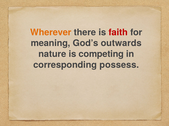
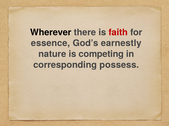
Wherever colour: orange -> black
meaning: meaning -> essence
outwards: outwards -> earnestly
